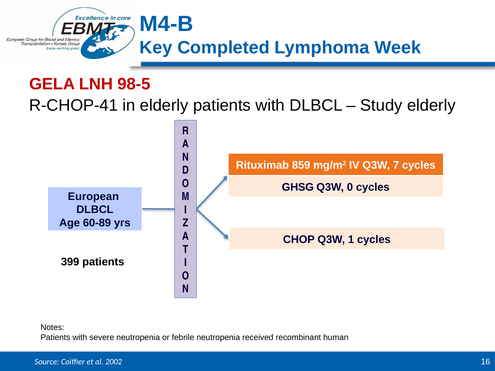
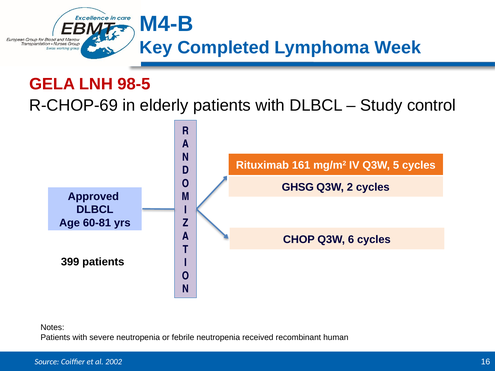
R-CHOP-41: R-CHOP-41 -> R-CHOP-69
Study elderly: elderly -> control
859: 859 -> 161
7: 7 -> 5
0: 0 -> 2
European: European -> Approved
60-89: 60-89 -> 60-81
1: 1 -> 6
